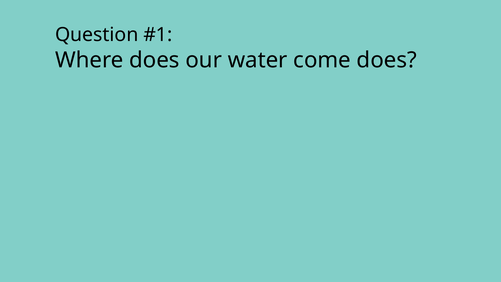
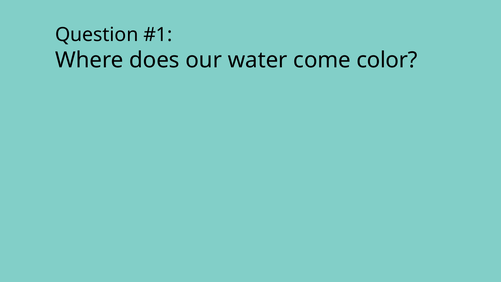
come does: does -> color
